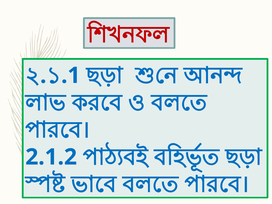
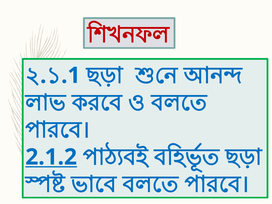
2.1.2 underline: none -> present
